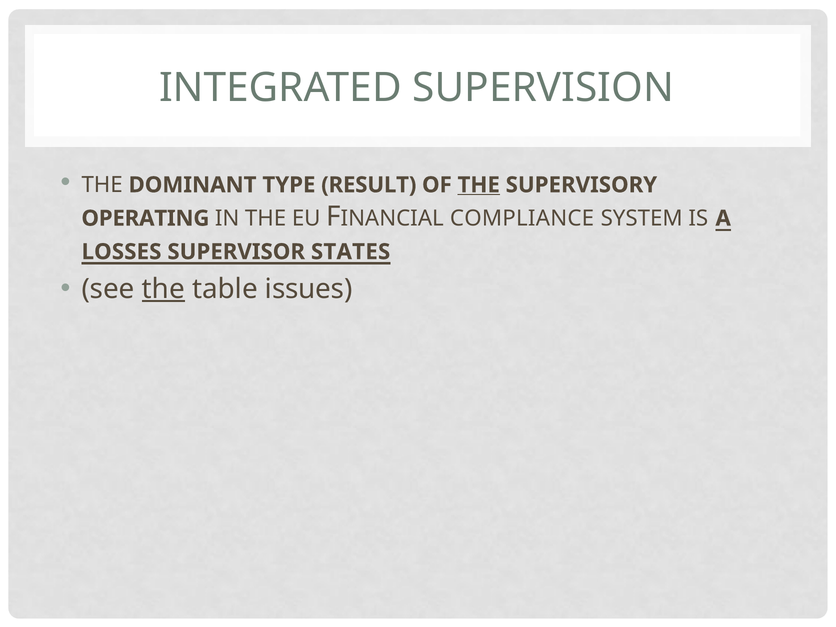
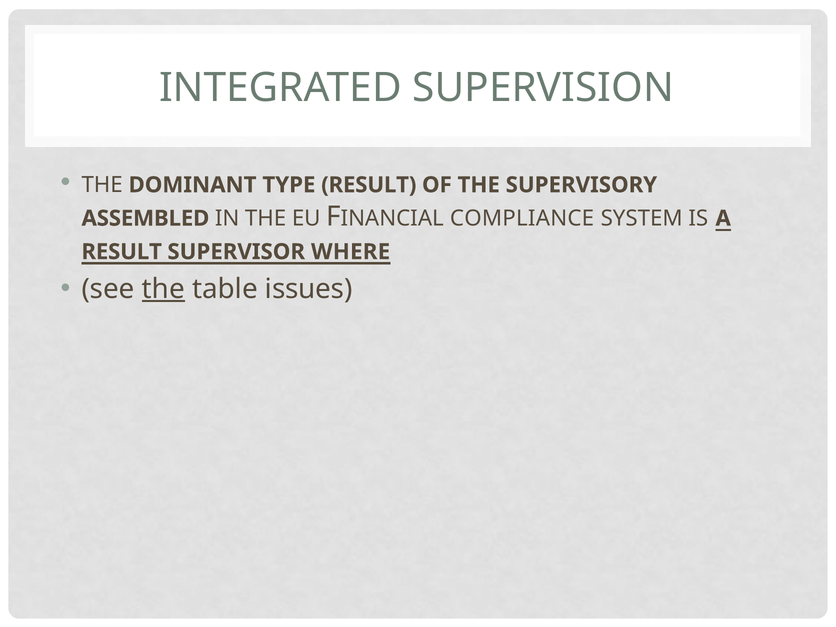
THE at (479, 185) underline: present -> none
OPERATING: OPERATING -> ASSEMBLED
LOSSES at (121, 252): LOSSES -> RESULT
STATES: STATES -> WHERE
